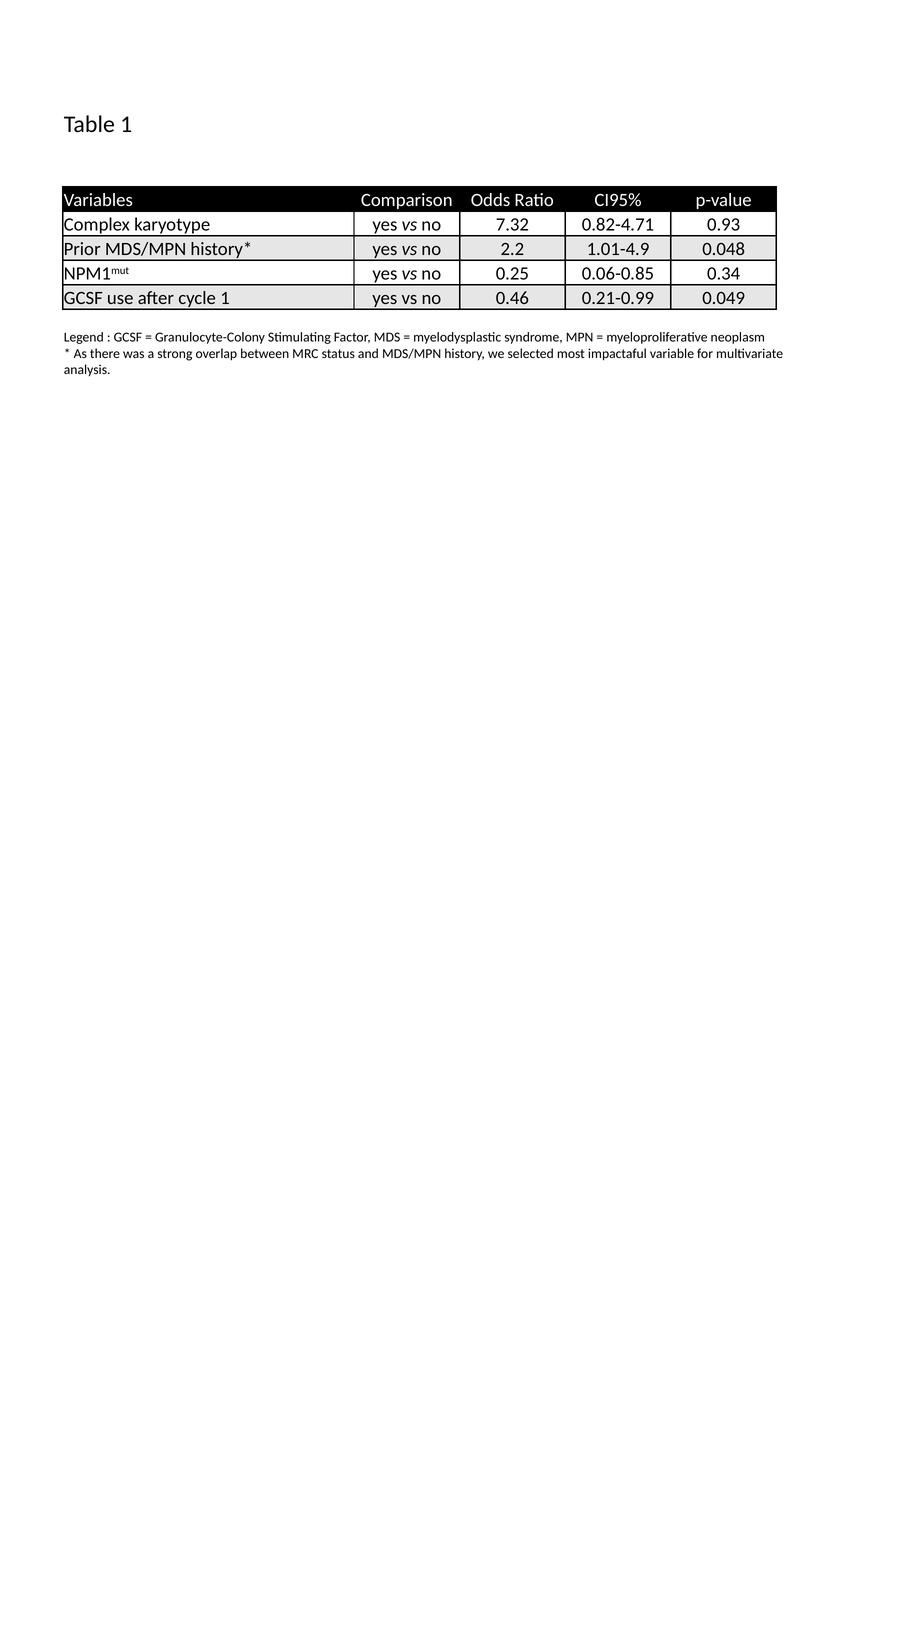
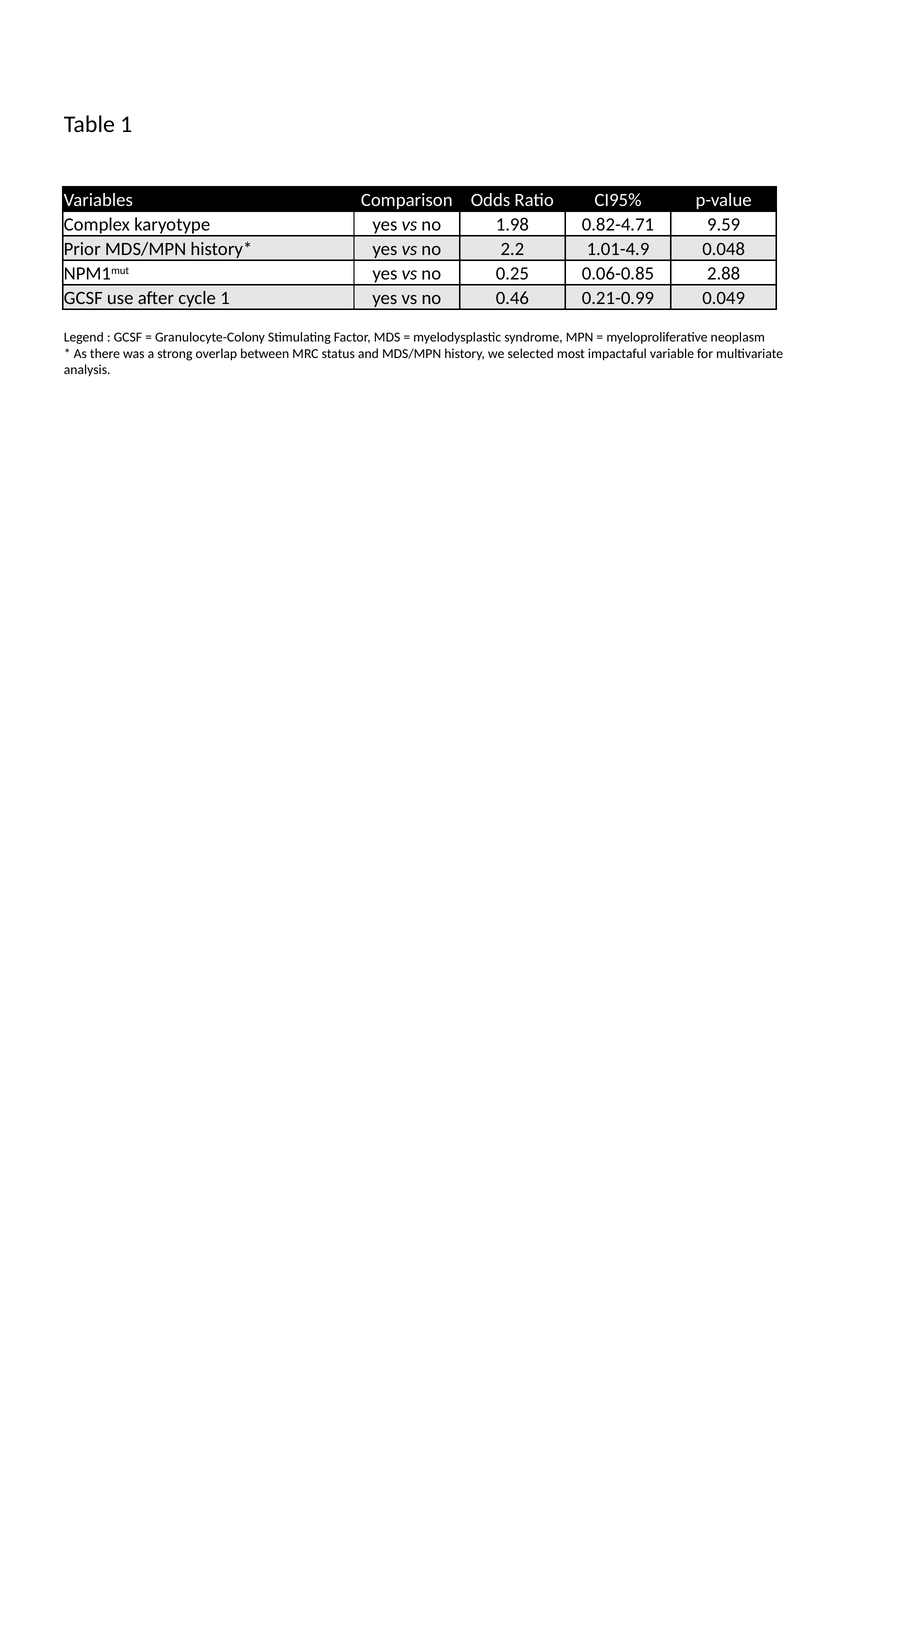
7.32: 7.32 -> 1.98
0.93: 0.93 -> 9.59
0.34: 0.34 -> 2.88
